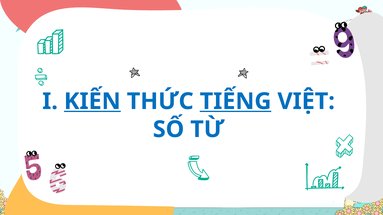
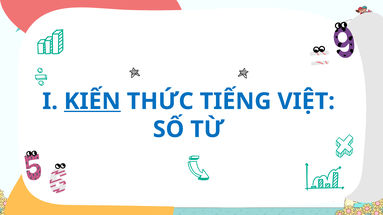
TIẾNG underline: present -> none
